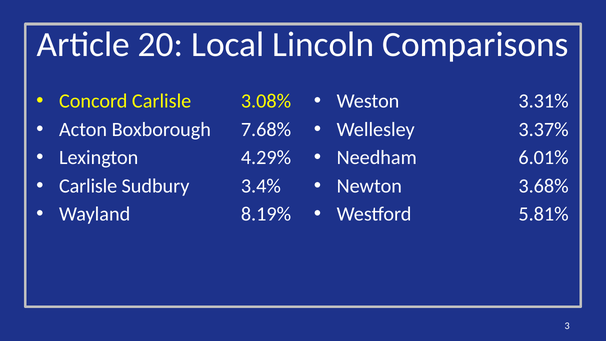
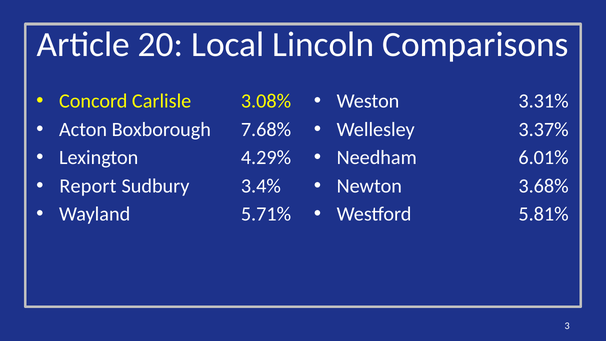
Carlisle at (88, 186): Carlisle -> Report
8.19%: 8.19% -> 5.71%
